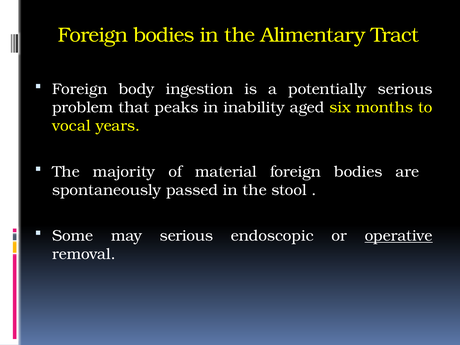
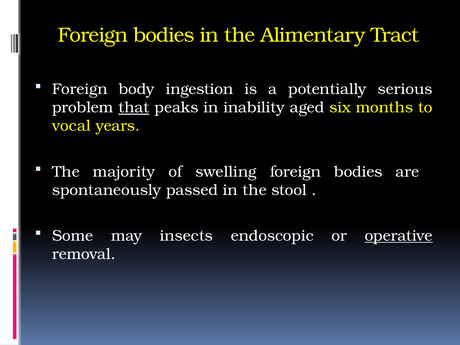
that underline: none -> present
material: material -> swelling
may serious: serious -> insects
